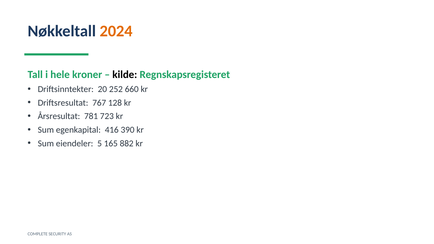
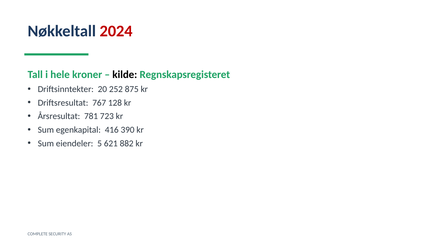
2024 colour: orange -> red
660: 660 -> 875
165: 165 -> 621
